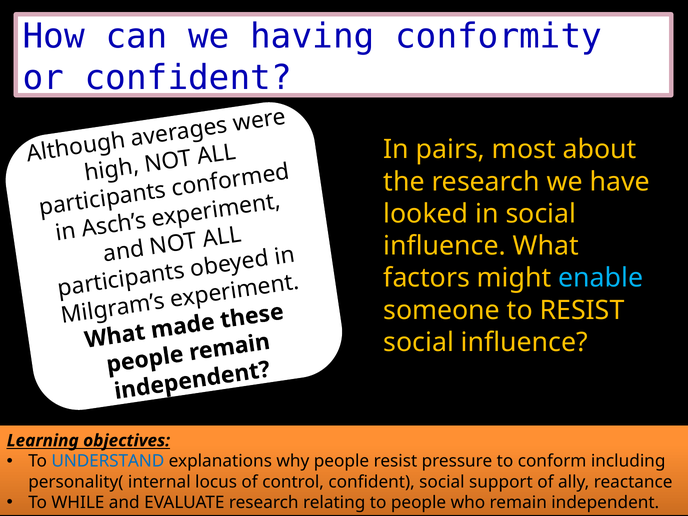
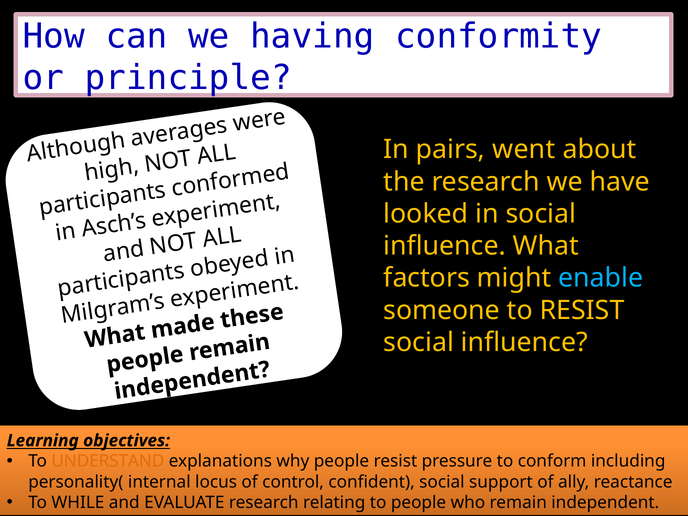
or confident: confident -> principle
most: most -> went
UNDERSTAND colour: blue -> orange
